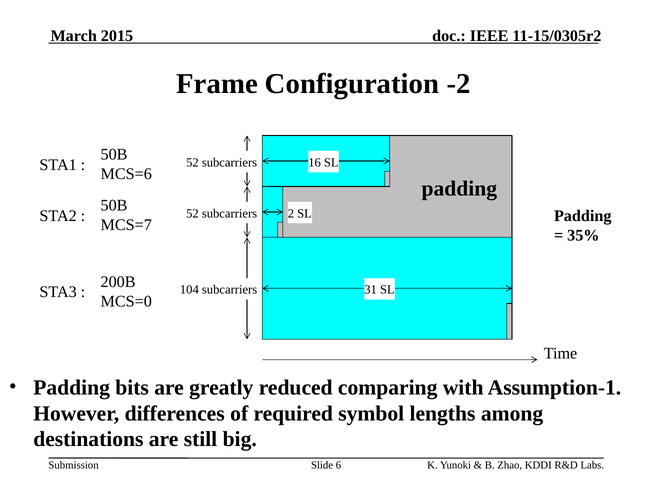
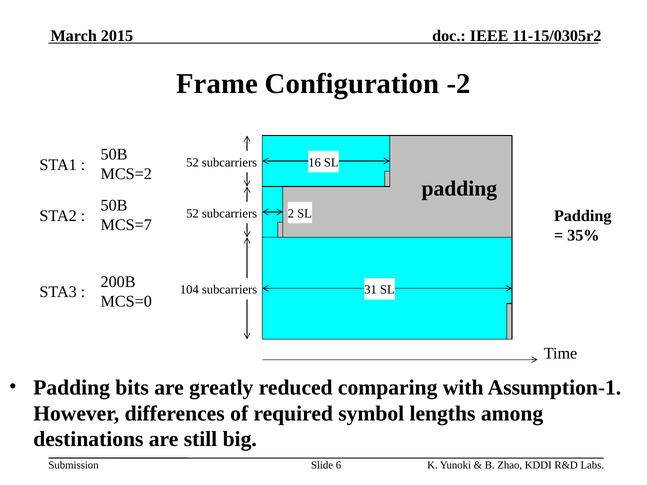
MCS=6: MCS=6 -> MCS=2
